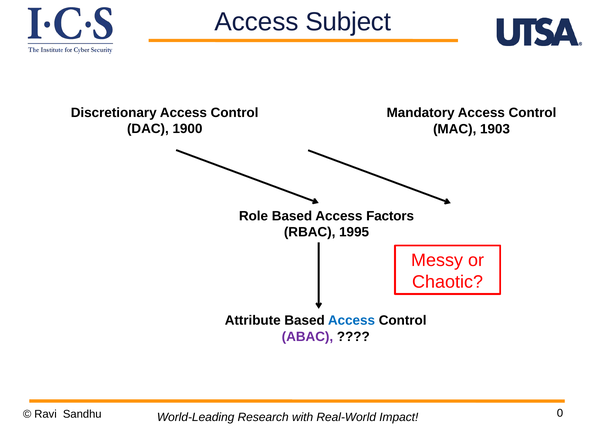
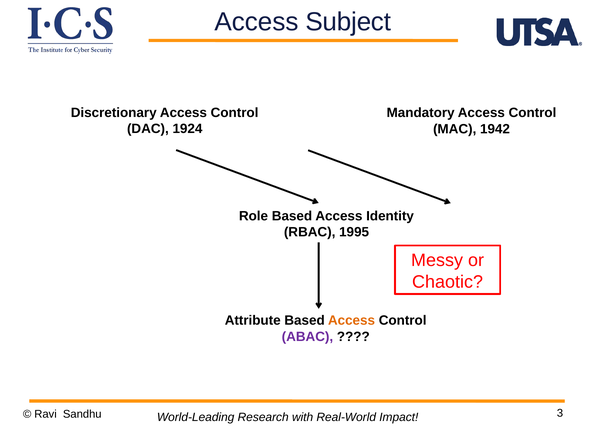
1900: 1900 -> 1924
1903: 1903 -> 1942
Factors: Factors -> Identity
Access at (351, 320) colour: blue -> orange
0: 0 -> 3
